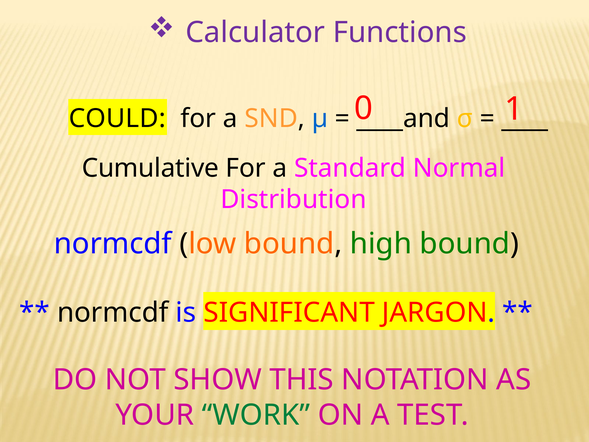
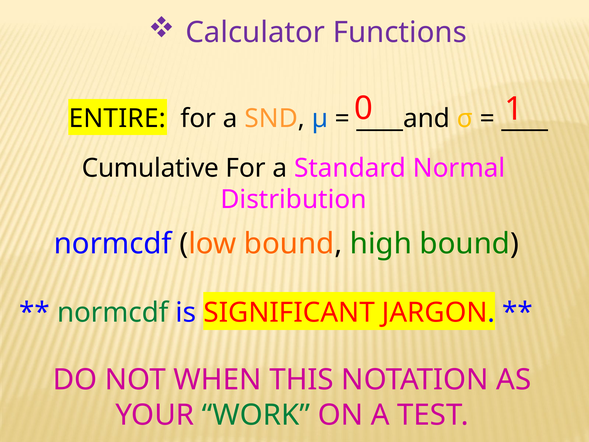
COULD: COULD -> ENTIRE
normcdf at (113, 312) colour: black -> green
SHOW: SHOW -> WHEN
